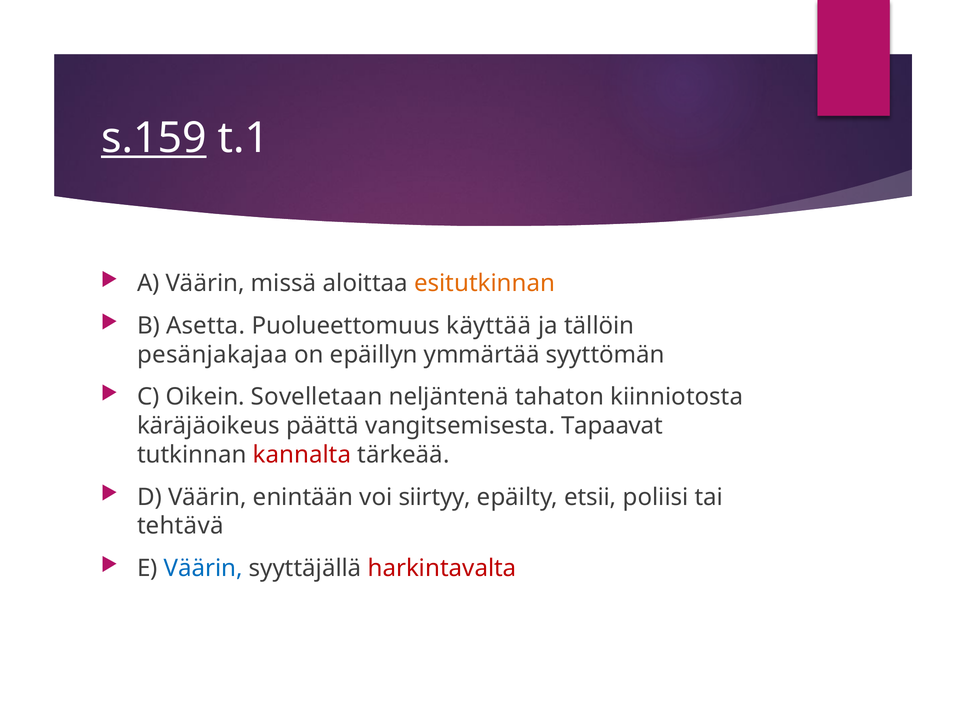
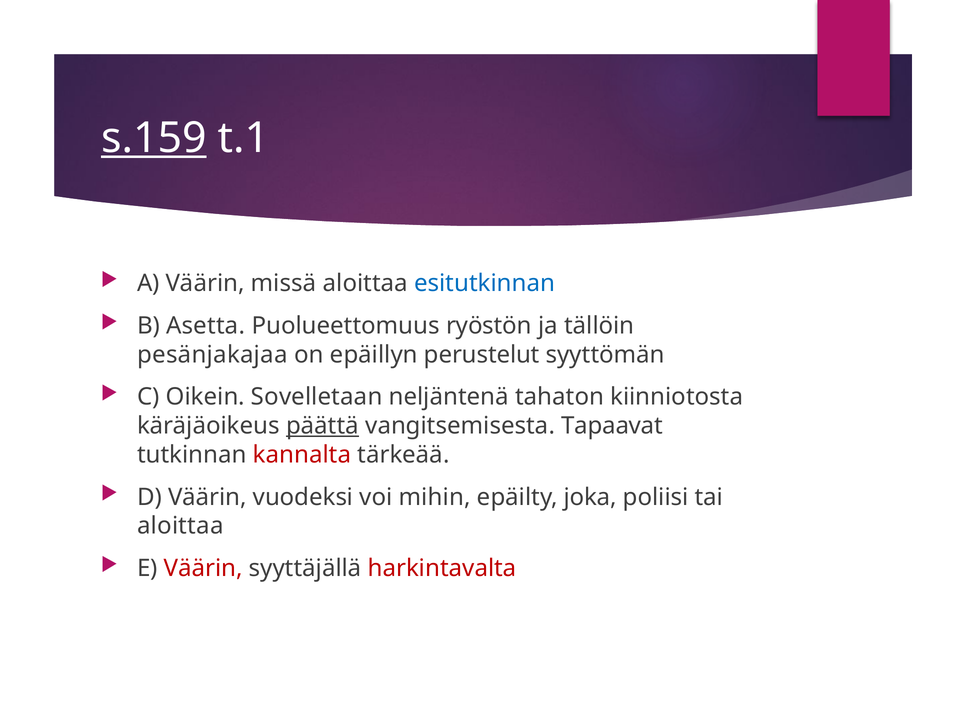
esitutkinnan colour: orange -> blue
käyttää: käyttää -> ryöstön
ymmärtää: ymmärtää -> perustelut
päättä underline: none -> present
enintään: enintään -> vuodeksi
siirtyy: siirtyy -> mihin
etsii: etsii -> joka
tehtävä at (180, 527): tehtävä -> aloittaa
Väärin at (203, 569) colour: blue -> red
